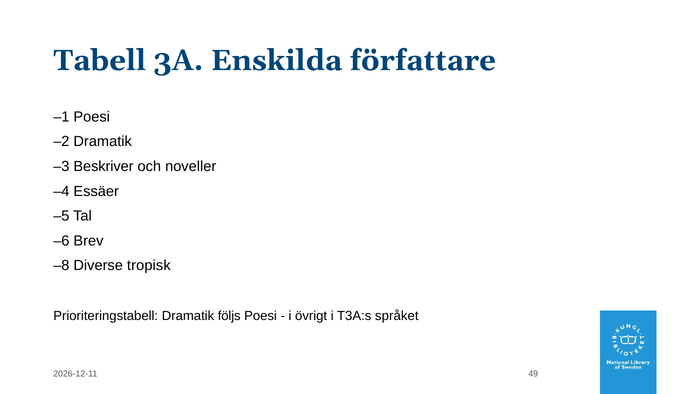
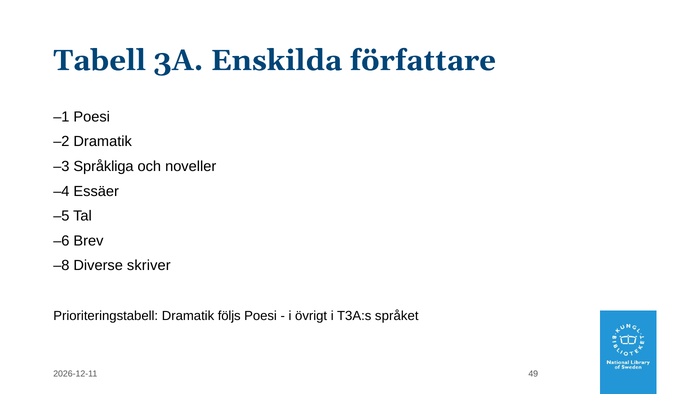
Beskriver: Beskriver -> Språkliga
tropisk: tropisk -> skriver
